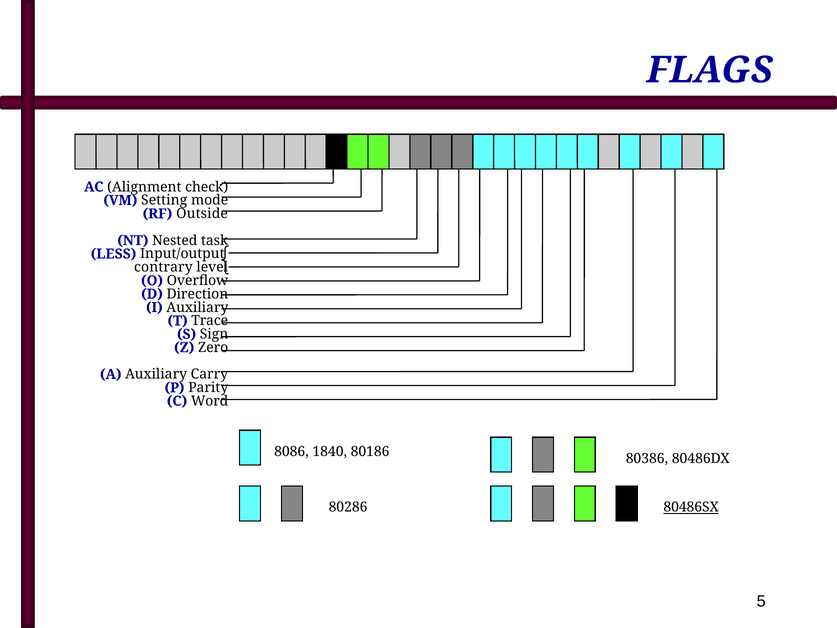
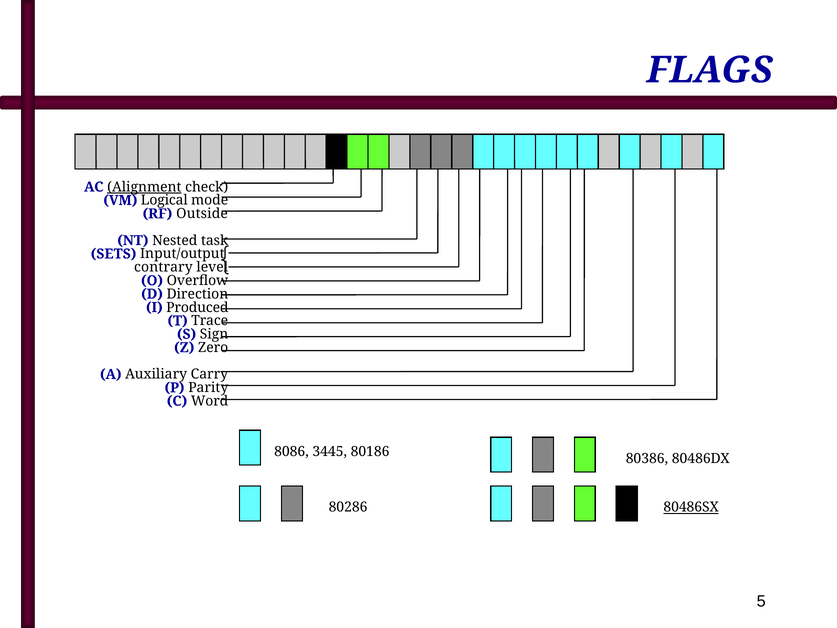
Alignment underline: none -> present
Setting: Setting -> Logical
LESS: LESS -> SETS
I Auxiliary: Auxiliary -> Produced
1840: 1840 -> 3445
